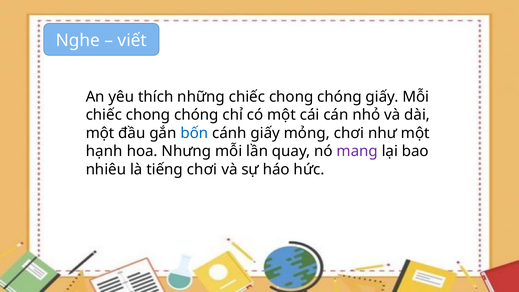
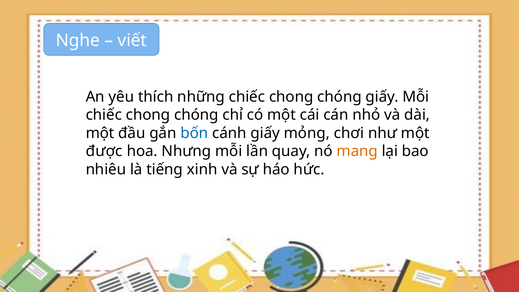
hạnh: hạnh -> được
mang colour: purple -> orange
tiếng chơi: chơi -> xinh
